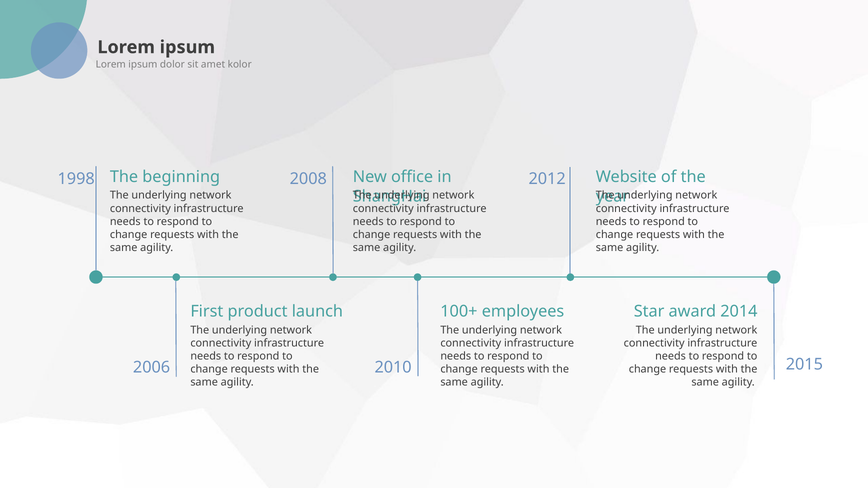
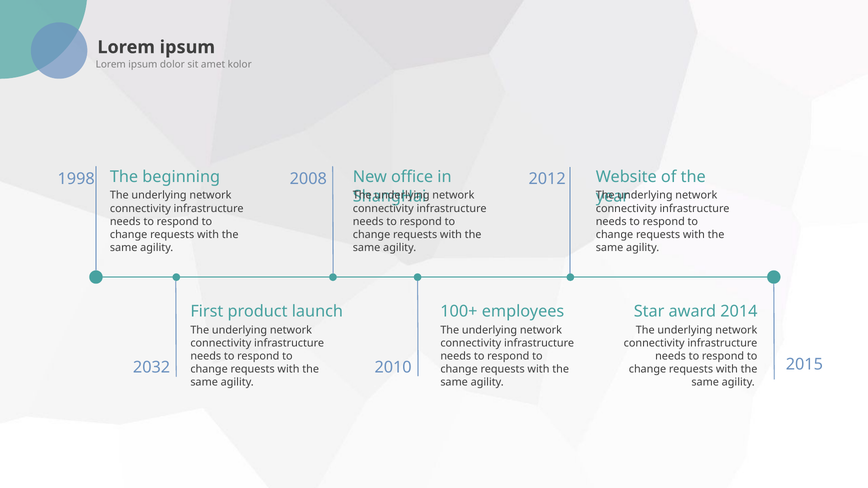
2006: 2006 -> 2032
